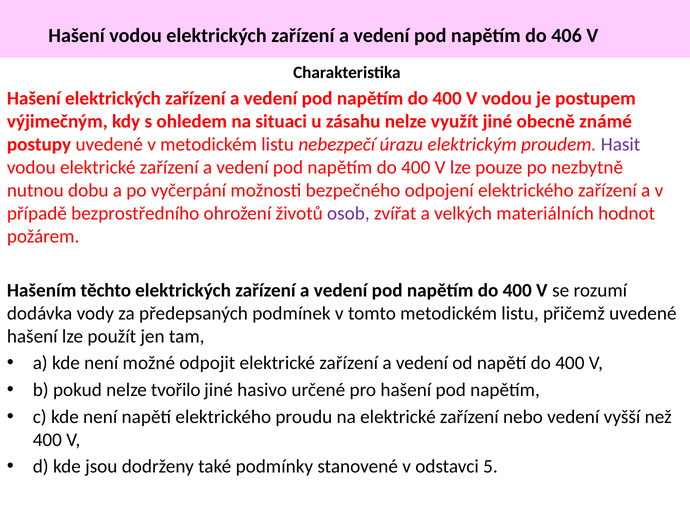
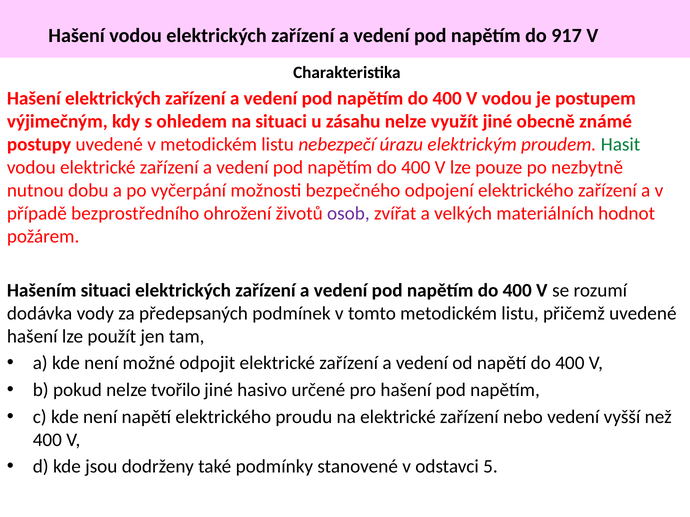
406: 406 -> 917
Hasit colour: purple -> green
Hašením těchto: těchto -> situaci
